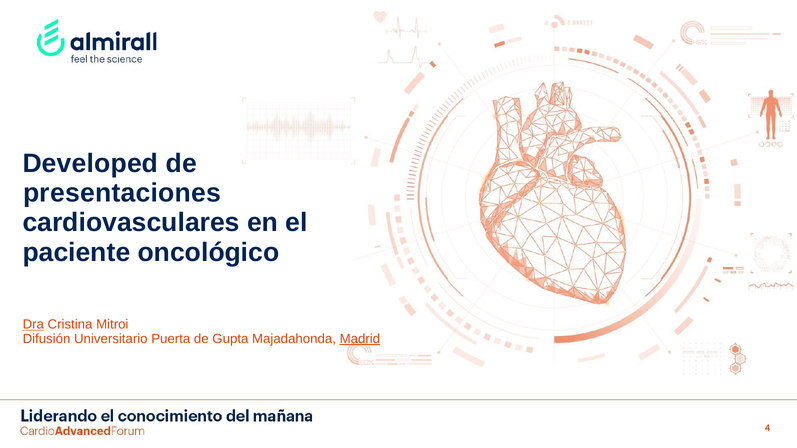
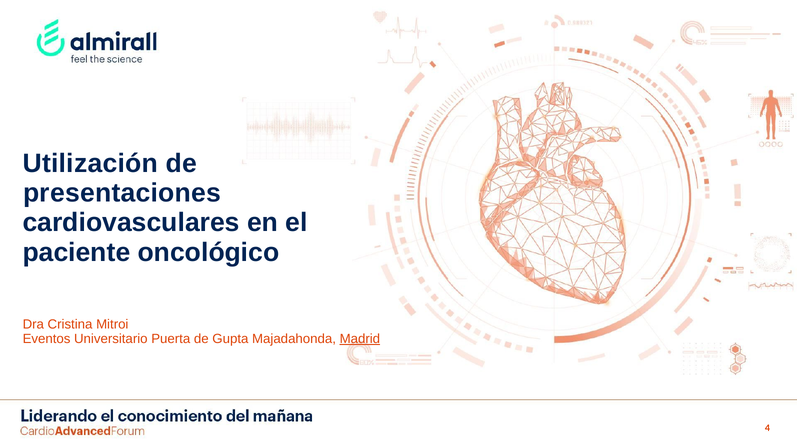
Developed: Developed -> Utilización
Dra underline: present -> none
Difusión: Difusión -> Eventos
